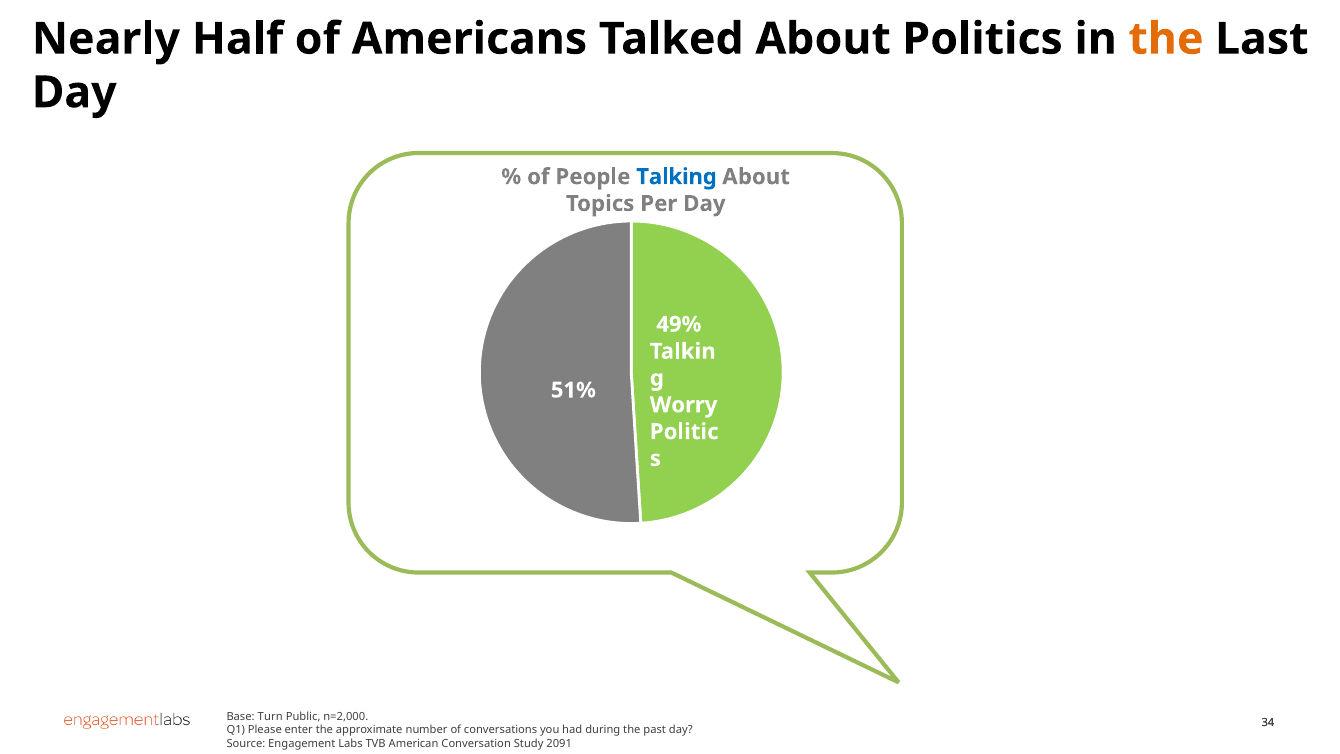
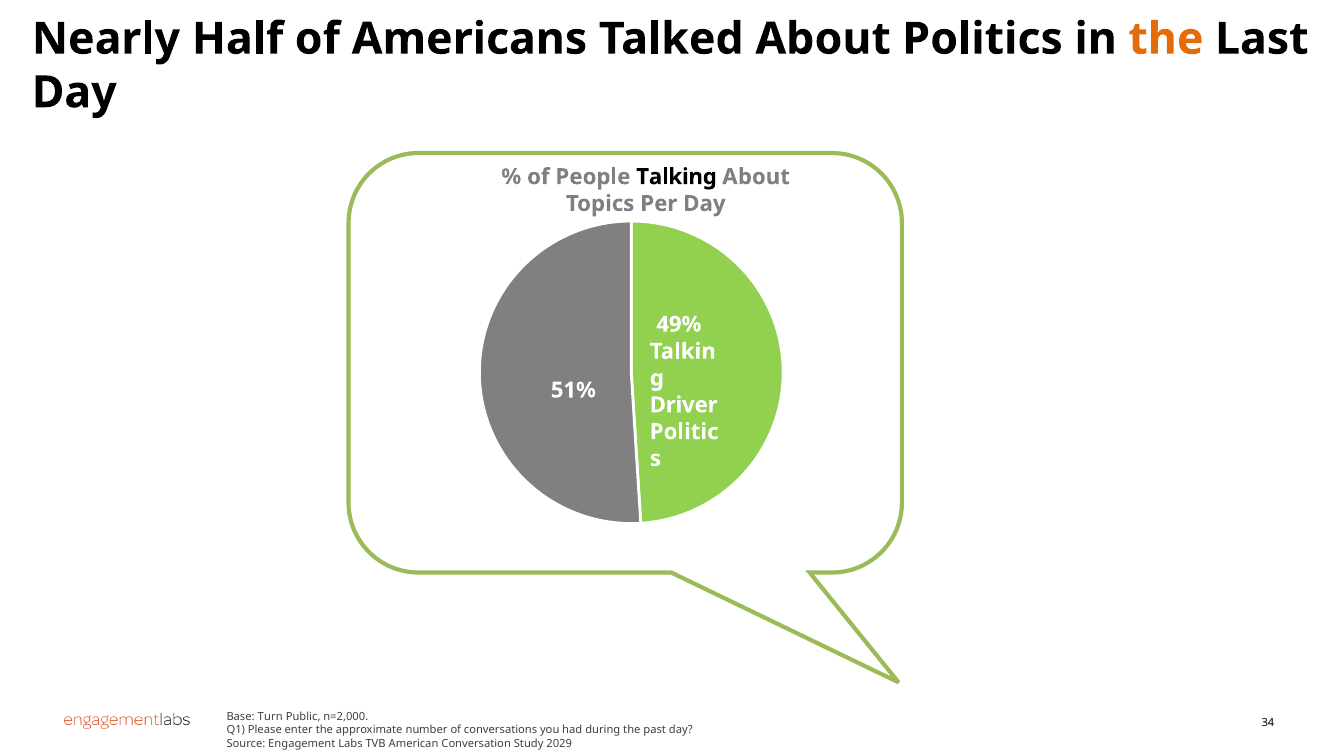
Talking colour: blue -> black
Worry: Worry -> Driver
2091: 2091 -> 2029
